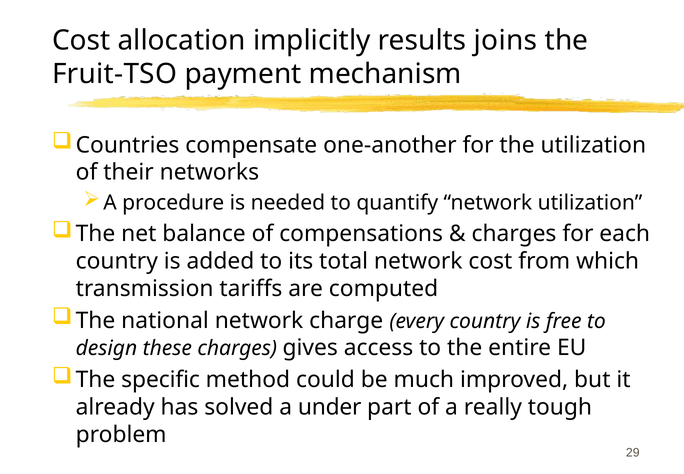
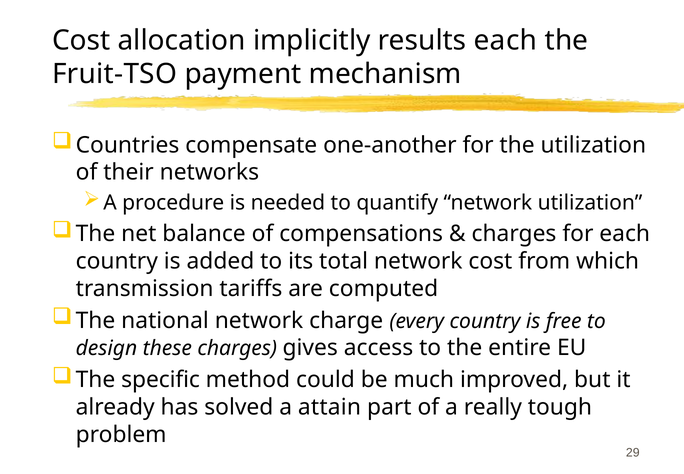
results joins: joins -> each
under: under -> attain
